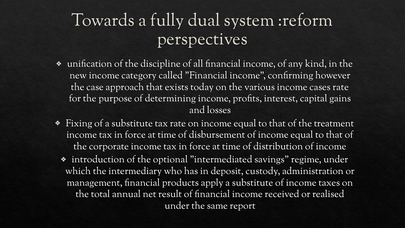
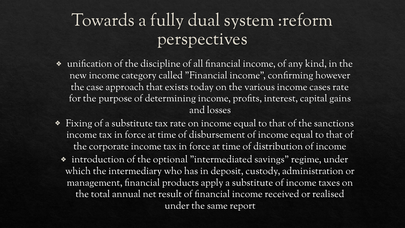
treatment: treatment -> sanctions
